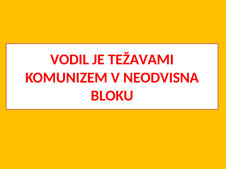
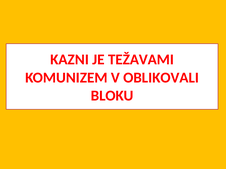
VODIL: VODIL -> KAZNI
NEODVISNA: NEODVISNA -> OBLIKOVALI
